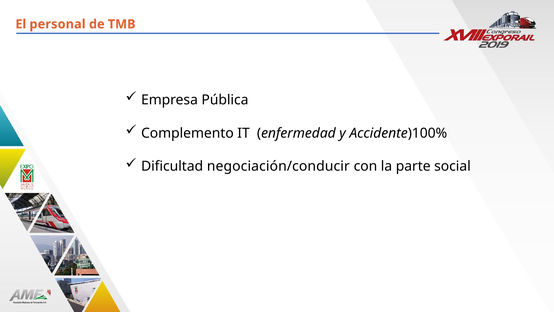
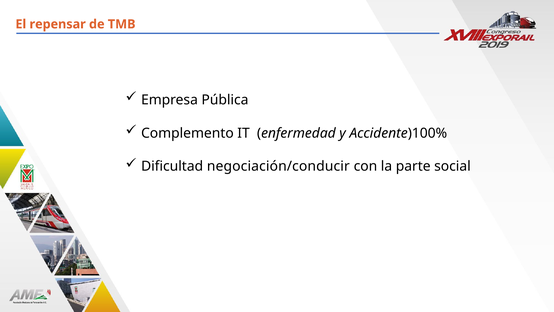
personal: personal -> repensar
